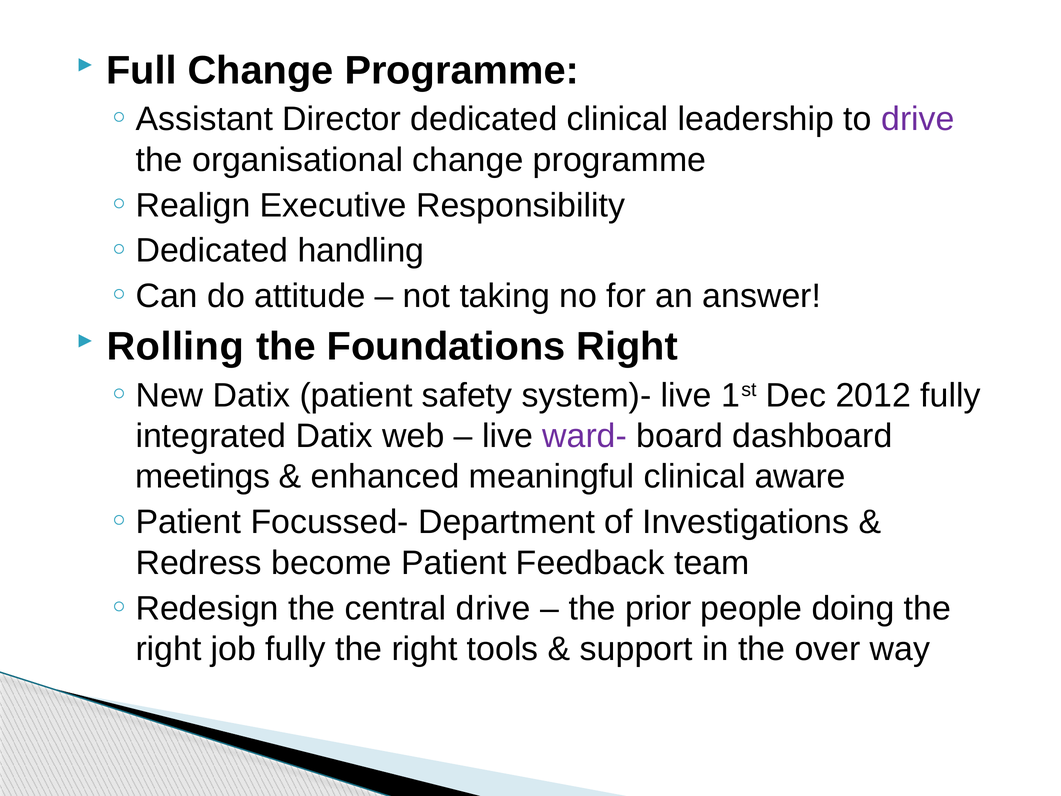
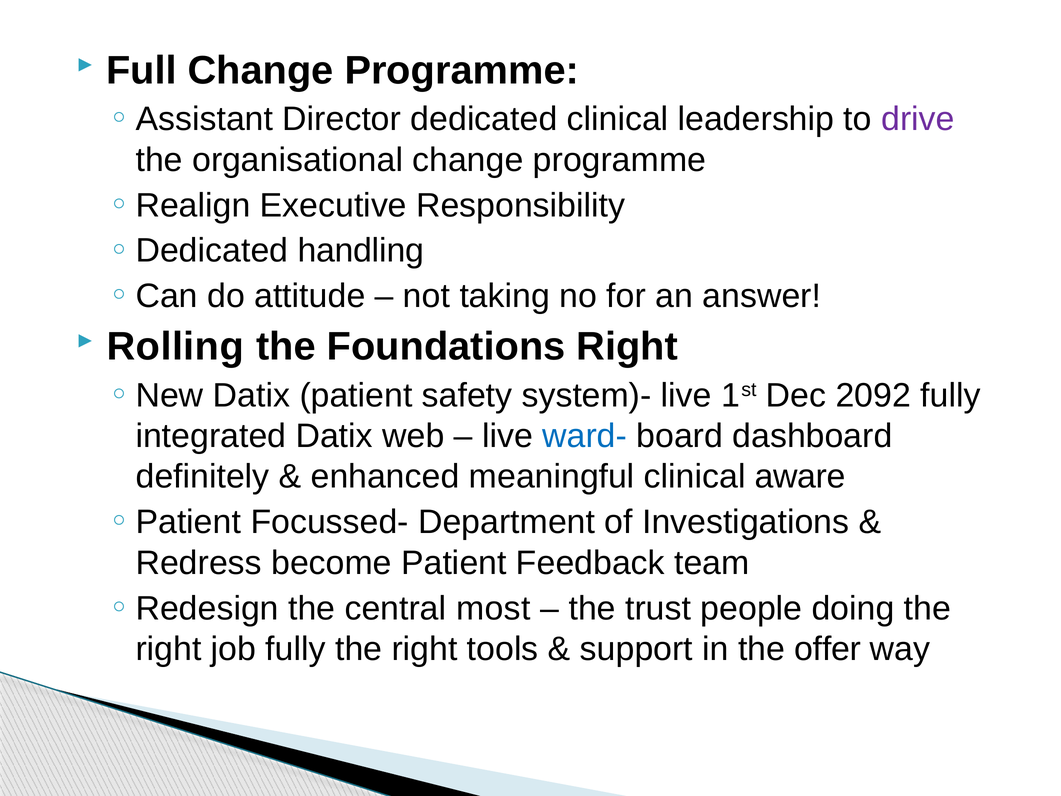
2012: 2012 -> 2092
ward- colour: purple -> blue
meetings: meetings -> definitely
central drive: drive -> most
prior: prior -> trust
over: over -> offer
